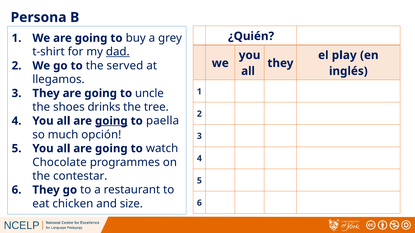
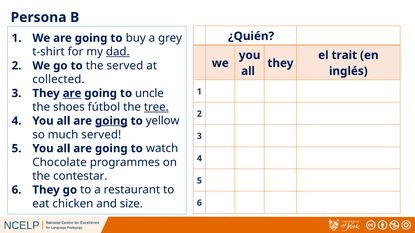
play: play -> trait
llegamos: llegamos -> collected
are at (72, 93) underline: none -> present
drinks: drinks -> fútbol
tree underline: none -> present
paella: paella -> yellow
much opción: opción -> served
